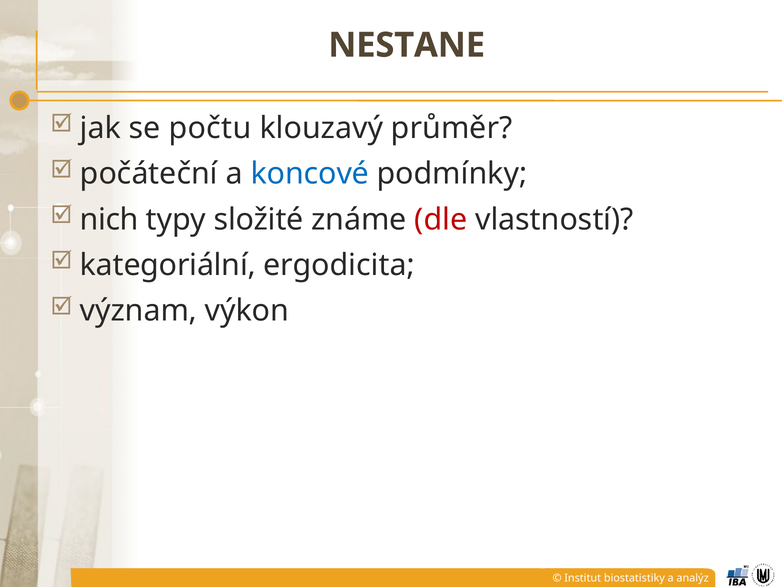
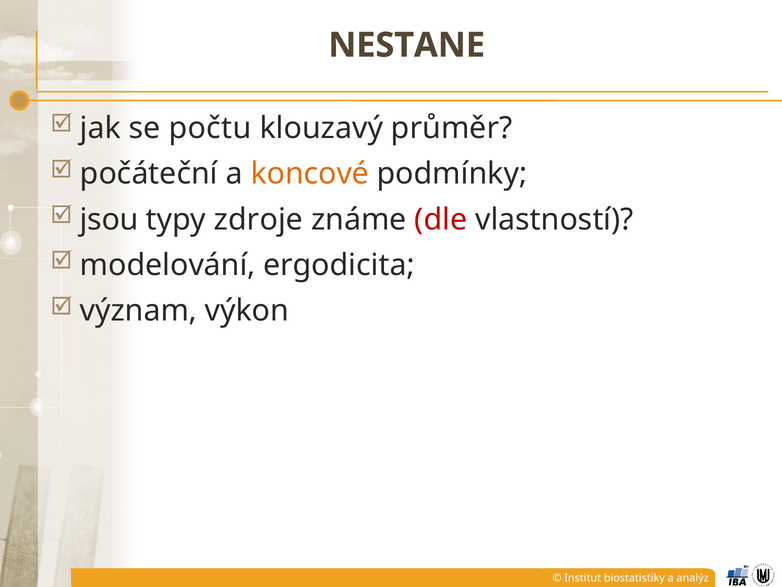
koncové colour: blue -> orange
nich: nich -> jsou
složité: složité -> zdroje
kategoriální: kategoriální -> modelování
